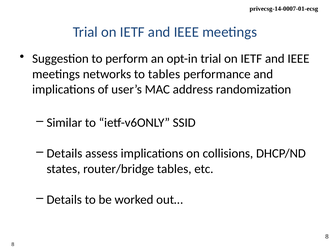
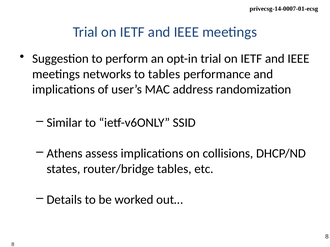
Details at (64, 154): Details -> Athens
